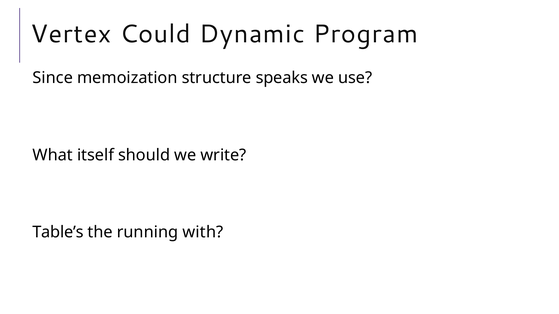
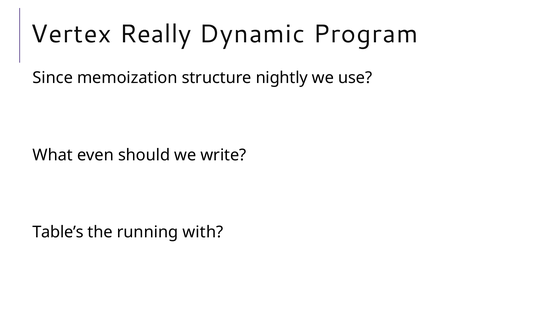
Could: Could -> Really
speaks: speaks -> nightly
itself: itself -> even
